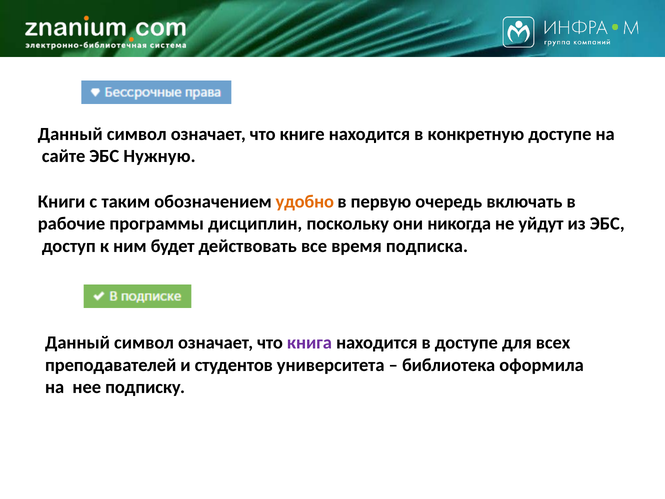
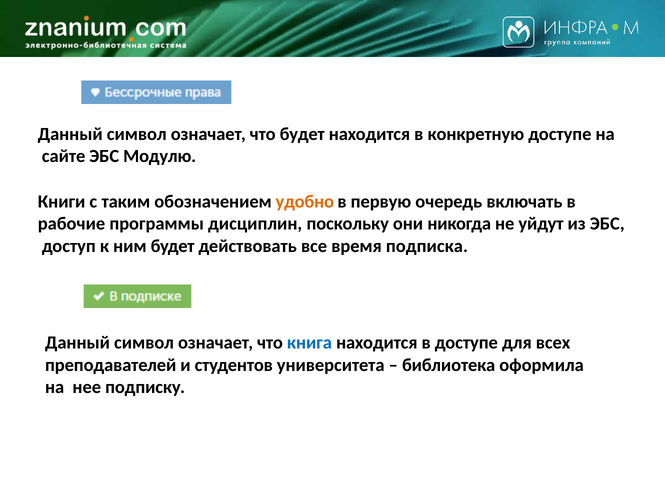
что книге: книге -> будет
Нужную: Нужную -> Модулю
книга colour: purple -> blue
